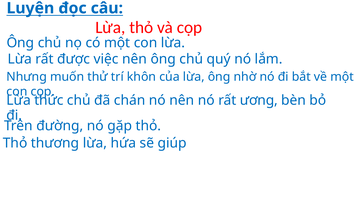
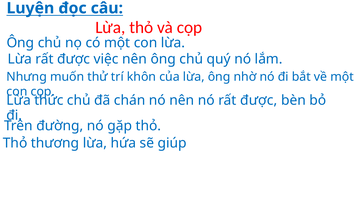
nó rất ương: ương -> được
